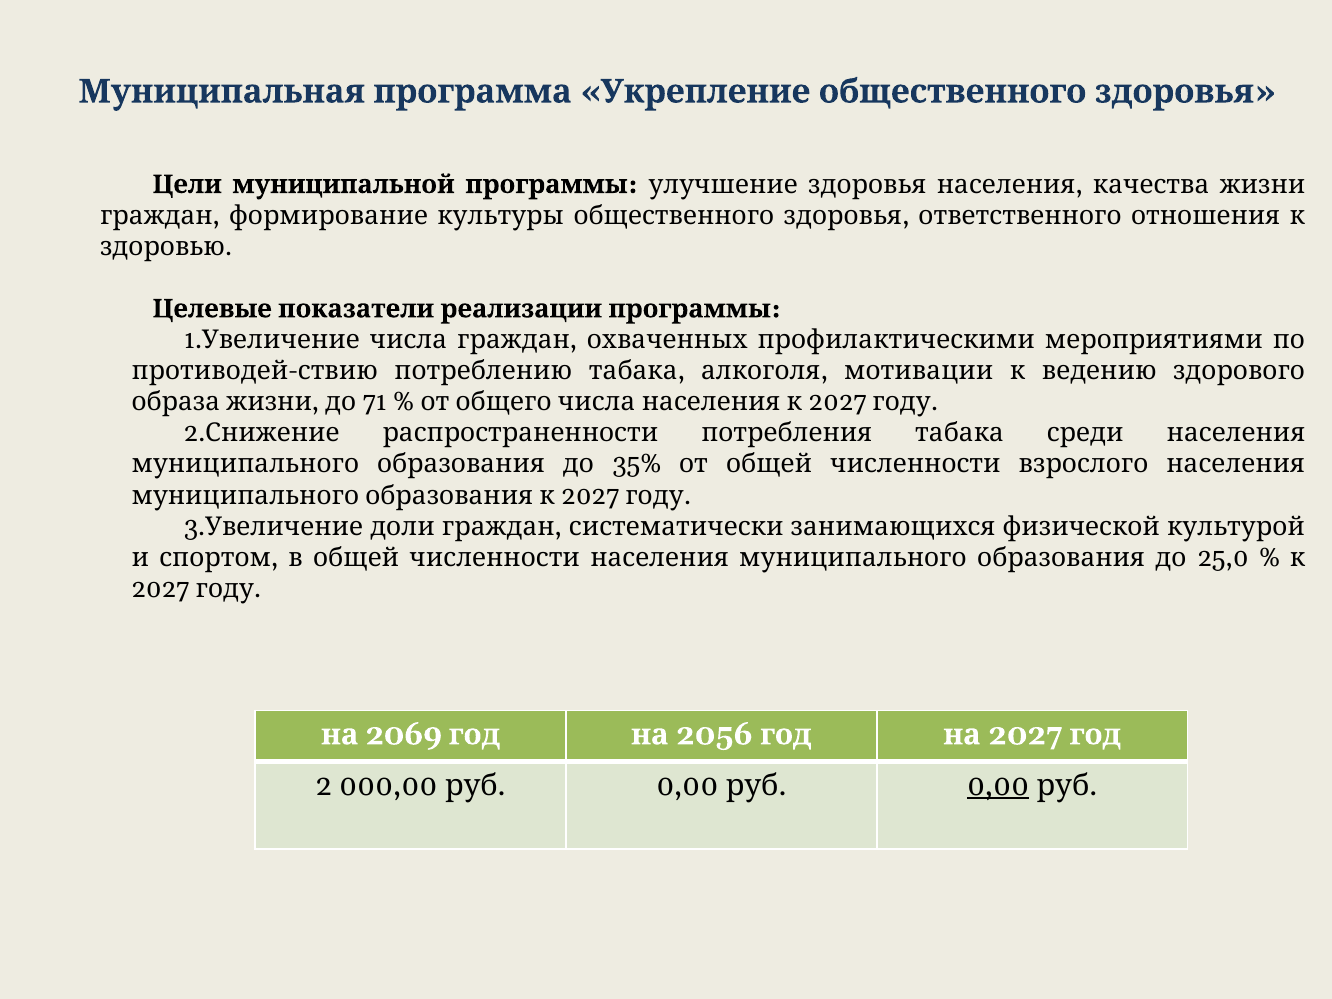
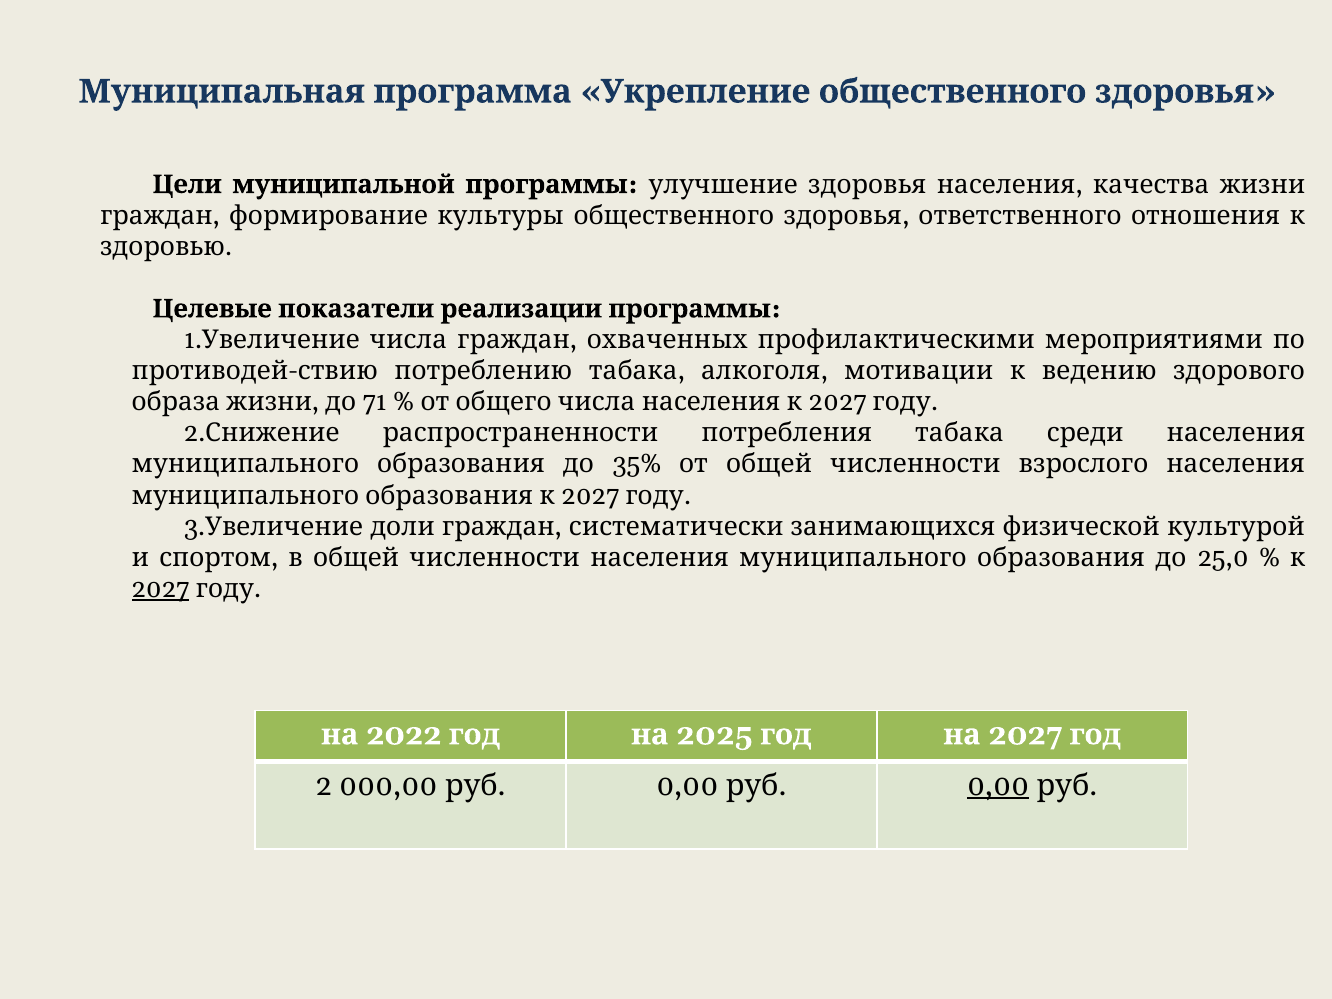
2027 at (160, 589) underline: none -> present
2069: 2069 -> 2022
2056: 2056 -> 2025
